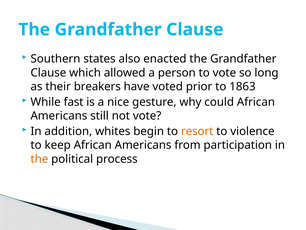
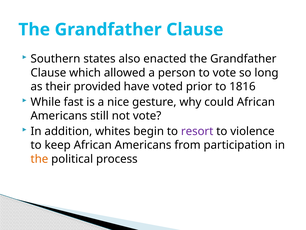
breakers: breakers -> provided
1863: 1863 -> 1816
resort colour: orange -> purple
